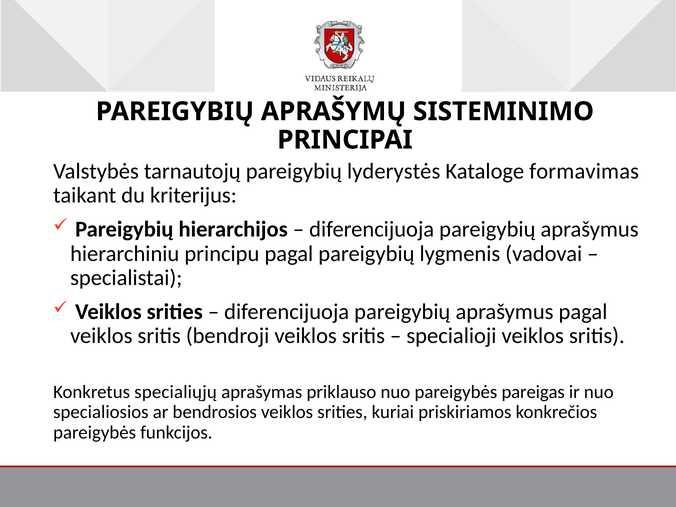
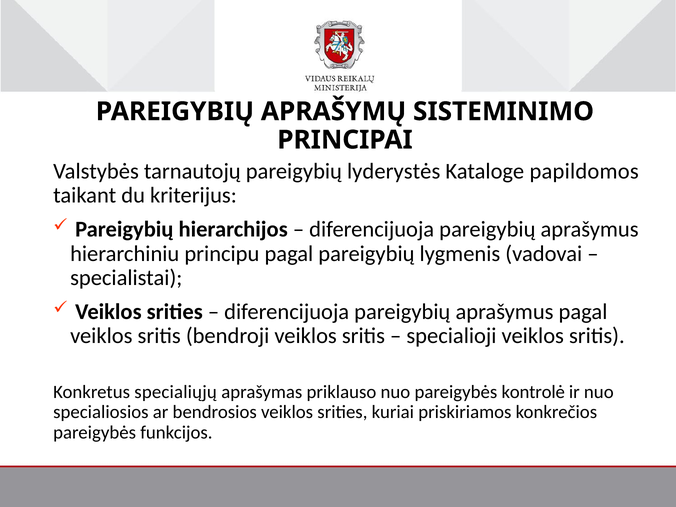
formavimas: formavimas -> papildomos
pareigas: pareigas -> kontrolė
